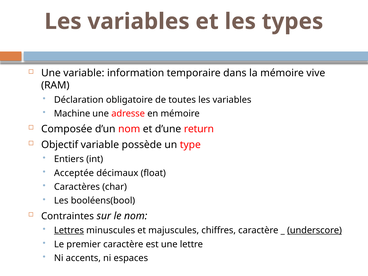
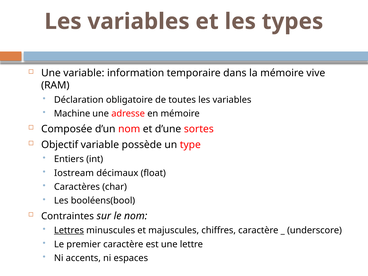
return: return -> sortes
Acceptée: Acceptée -> Iostream
underscore underline: present -> none
